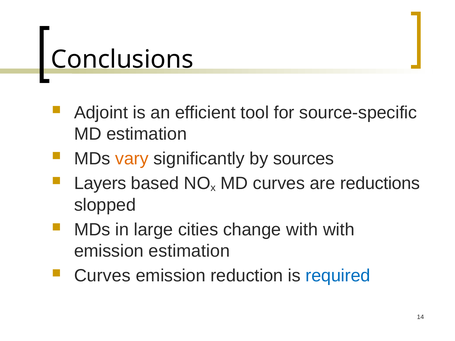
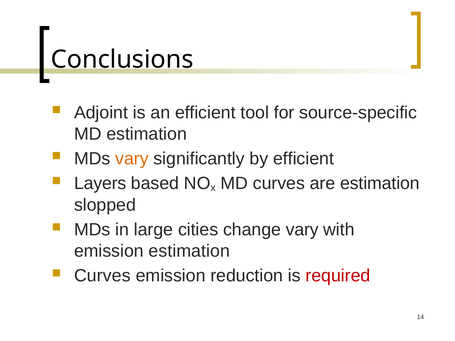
by sources: sources -> efficient
are reductions: reductions -> estimation
change with: with -> vary
required colour: blue -> red
